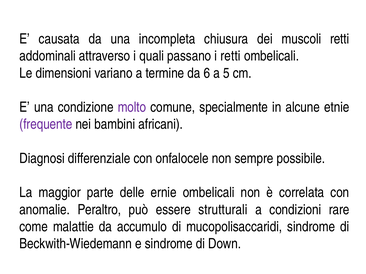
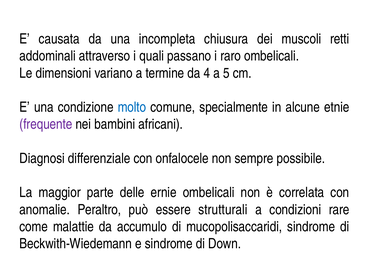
i retti: retti -> raro
6: 6 -> 4
molto colour: purple -> blue
